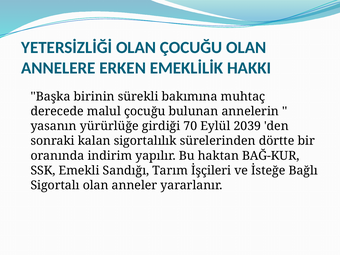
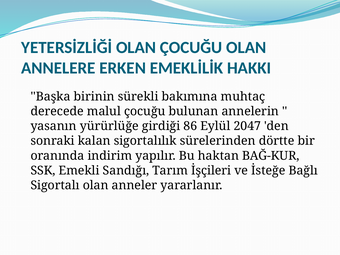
70: 70 -> 86
2039: 2039 -> 2047
